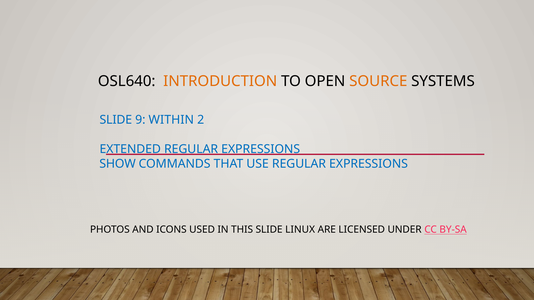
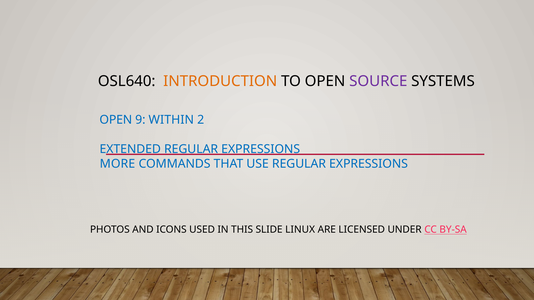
SOURCE colour: orange -> purple
SLIDE at (116, 120): SLIDE -> OPEN
SHOW: SHOW -> MORE
